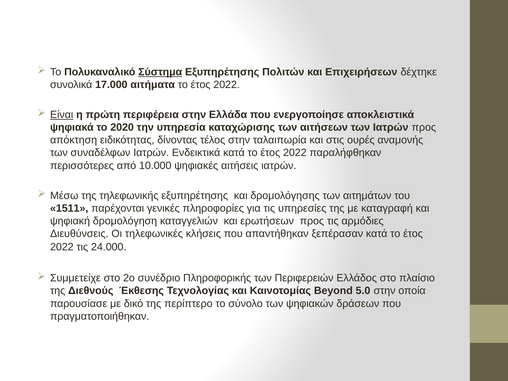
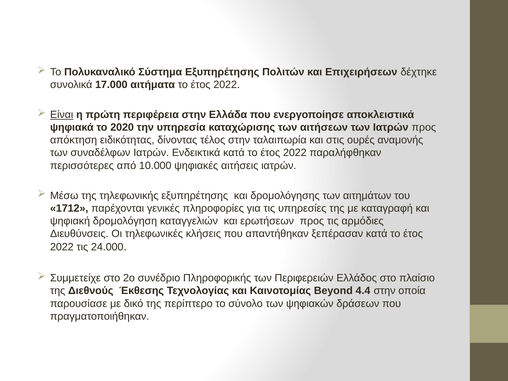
Σύστημα underline: present -> none
1511: 1511 -> 1712
5.0: 5.0 -> 4.4
